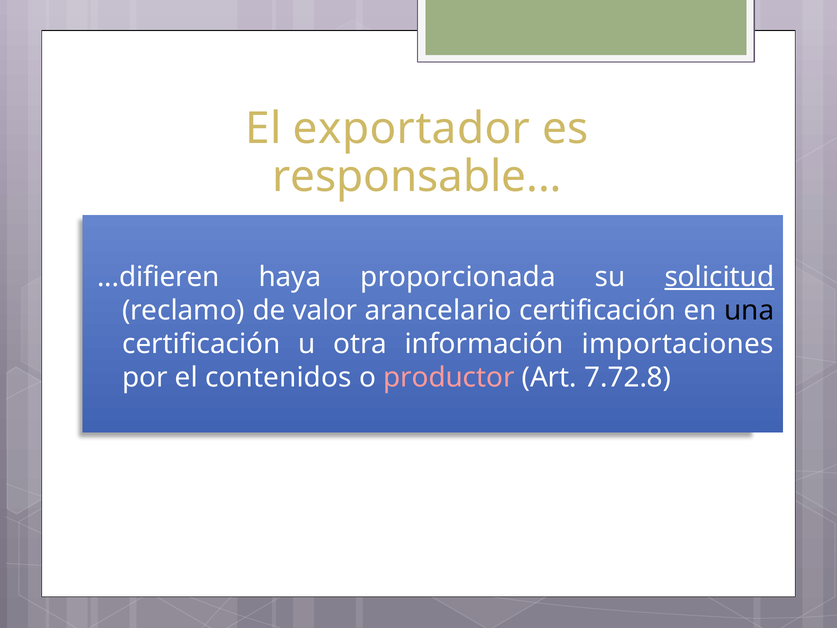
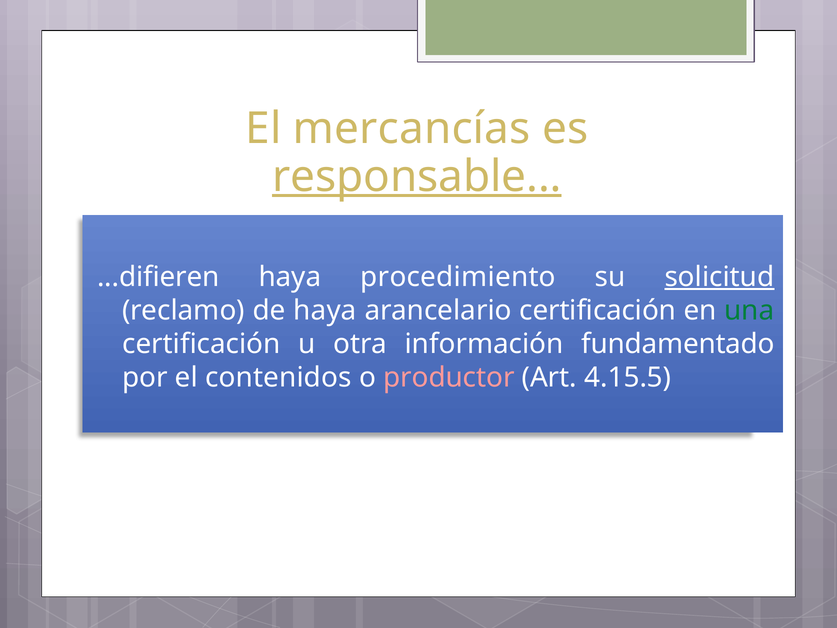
exportador: exportador -> mercancías
responsable underline: none -> present
proporcionada: proporcionada -> procedimiento
de valor: valor -> haya
una colour: black -> green
importaciones: importaciones -> fundamentado
7.72.8: 7.72.8 -> 4.15.5
